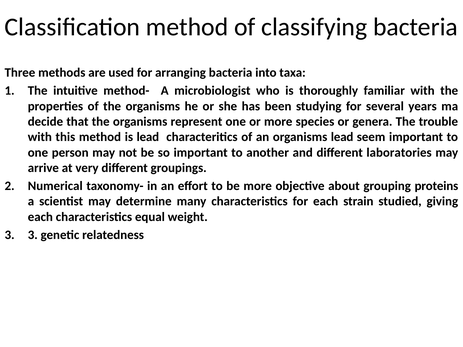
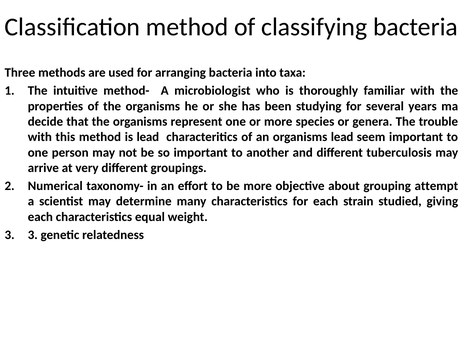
laboratories: laboratories -> tuberculosis
proteins: proteins -> attempt
